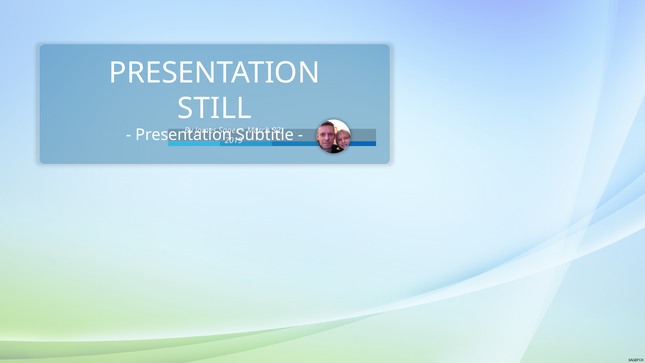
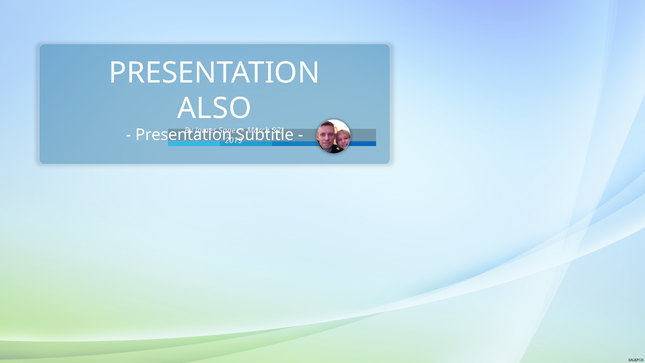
STILL: STILL -> ALSO
